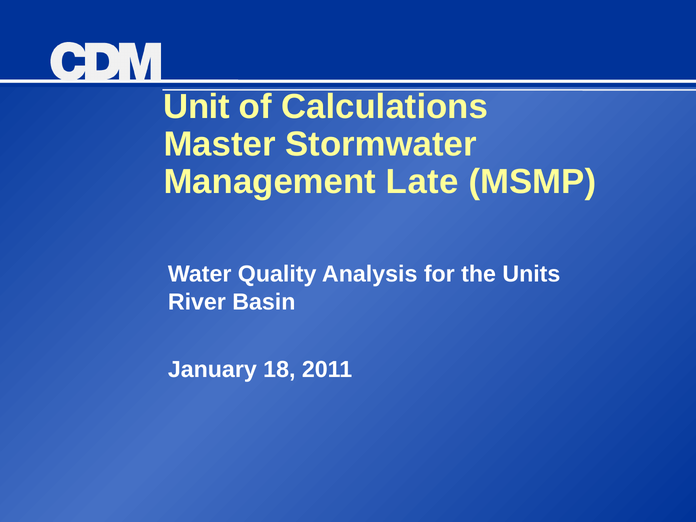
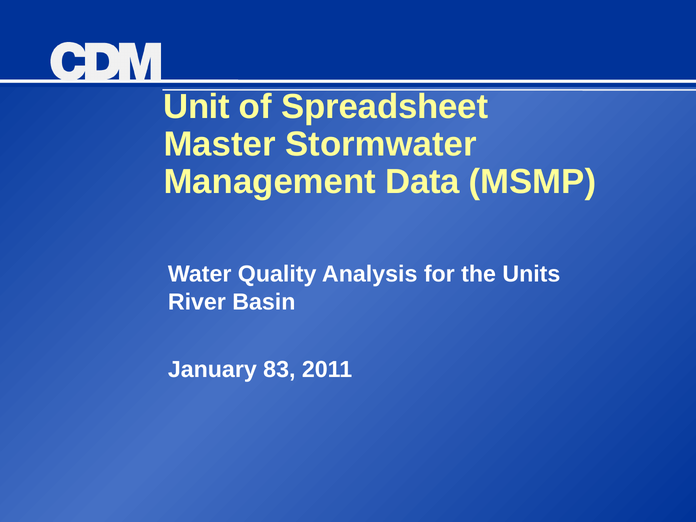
Calculations: Calculations -> Spreadsheet
Late: Late -> Data
18: 18 -> 83
